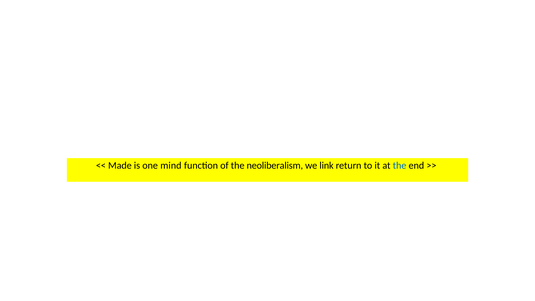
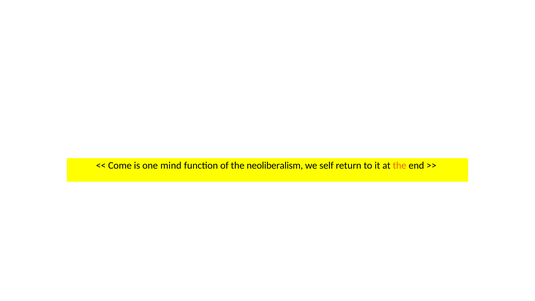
Made: Made -> Come
link: link -> self
the at (400, 165) colour: blue -> orange
